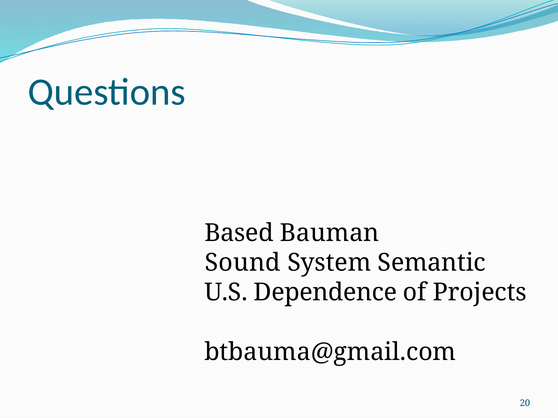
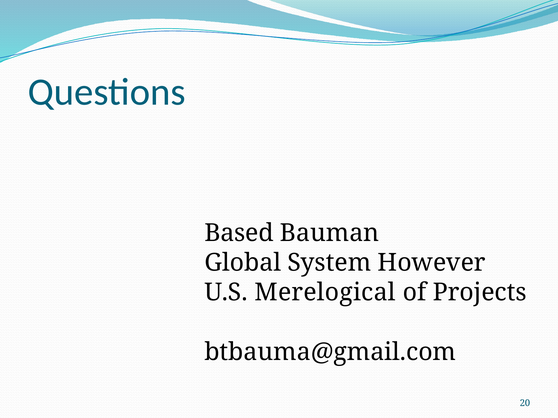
Sound: Sound -> Global
Semantic: Semantic -> However
Dependence: Dependence -> Merelogical
